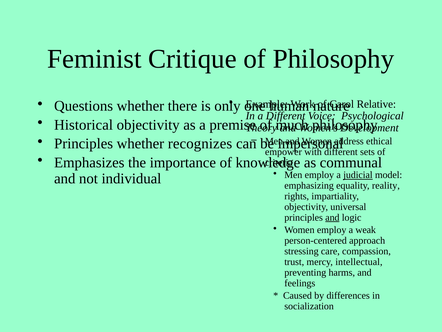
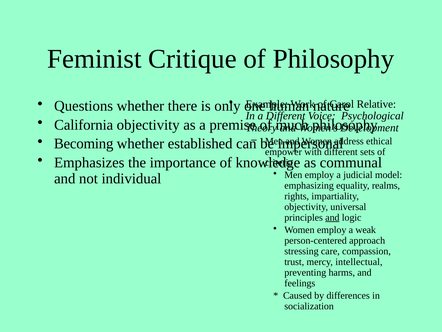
Historical: Historical -> California
Principles at (84, 144): Principles -> Becoming
recognizes: recognizes -> established
judicial underline: present -> none
reality: reality -> realms
